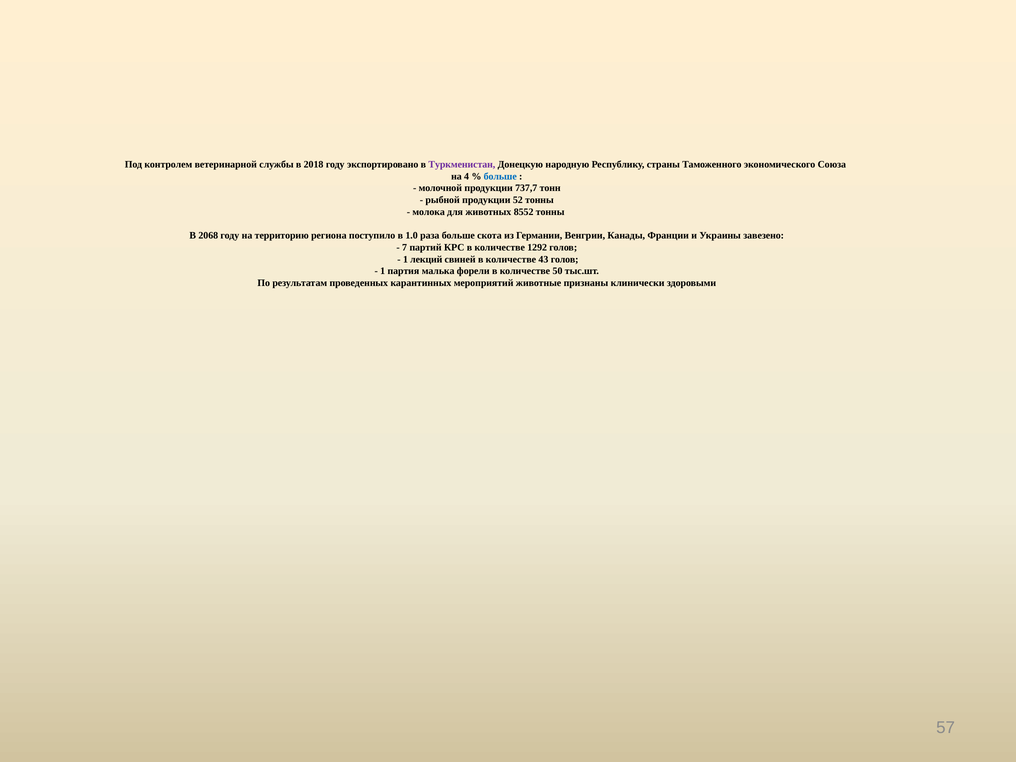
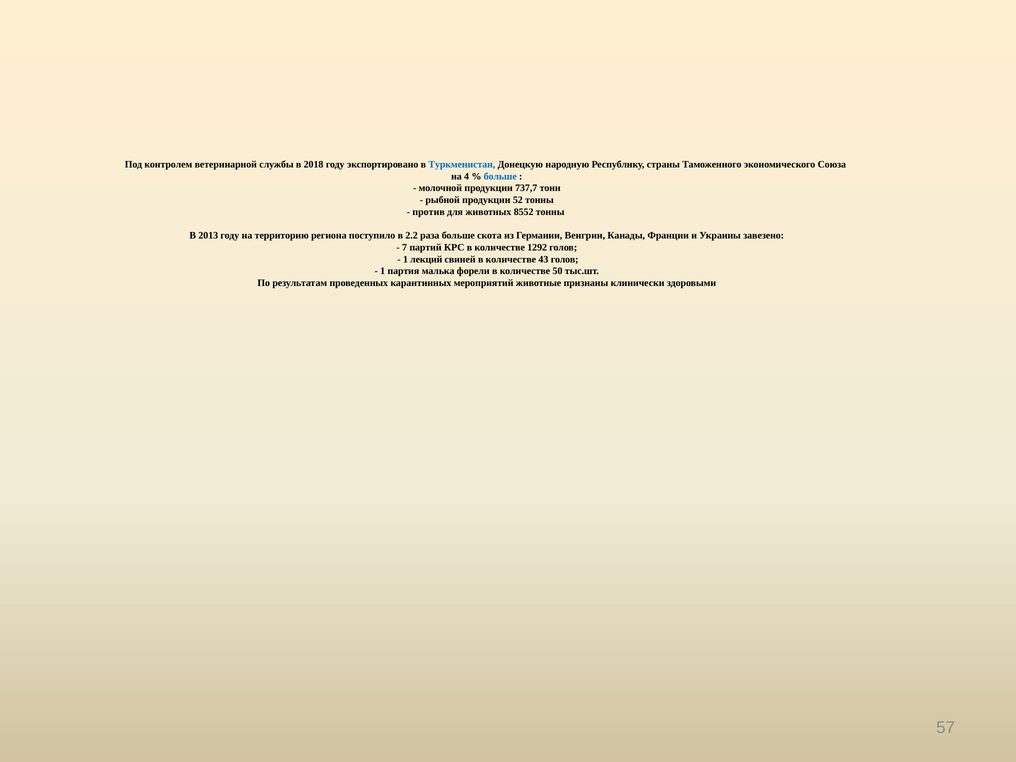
Туркменистан colour: purple -> blue
молока: молока -> против
2068: 2068 -> 2013
1.0: 1.0 -> 2.2
